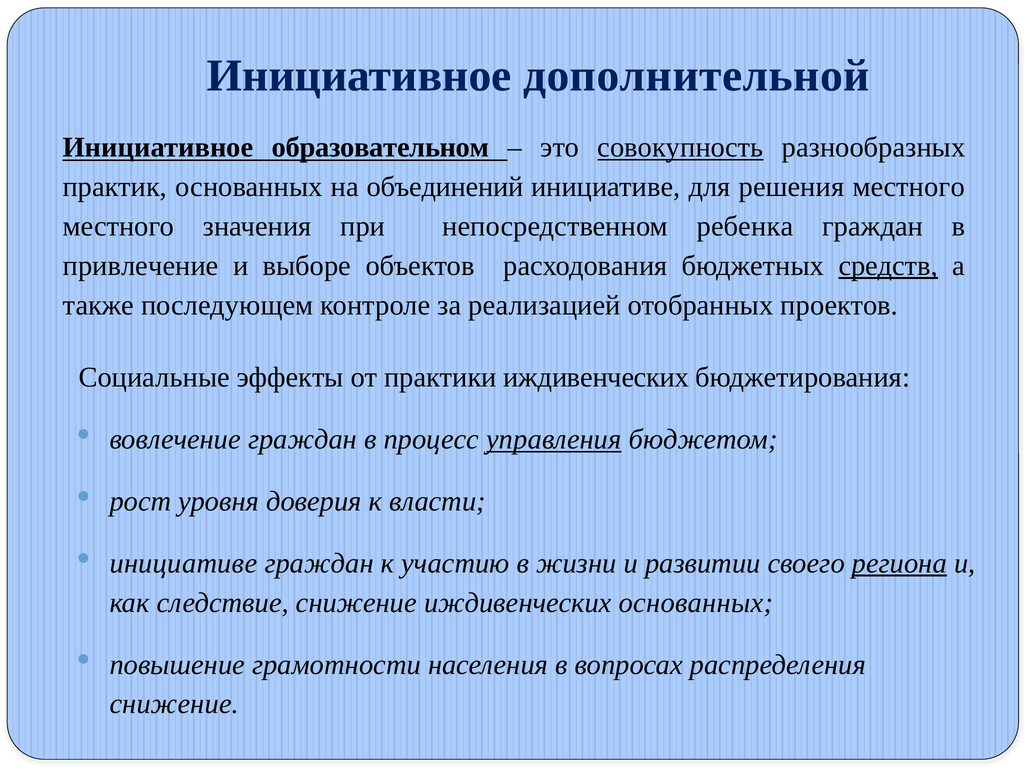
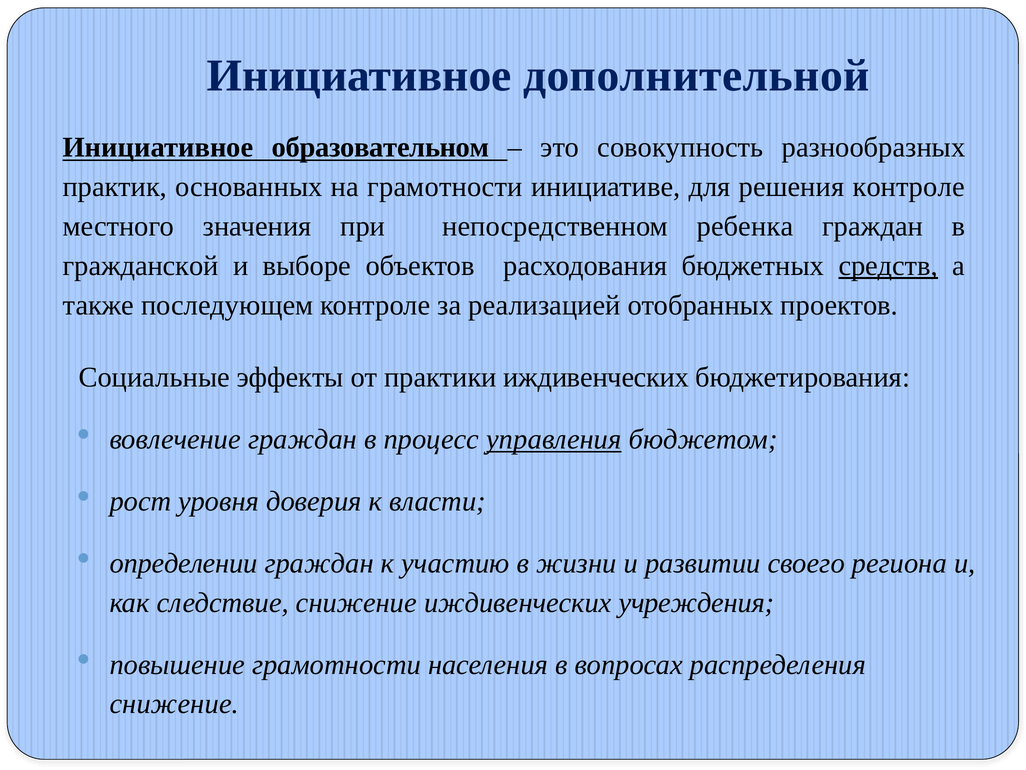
совокупность underline: present -> none
на объединений: объединений -> грамотности
решения местного: местного -> контроле
привлечение: привлечение -> гражданской
инициативе at (183, 563): инициативе -> определении
региона underline: present -> none
иждивенческих основанных: основанных -> учреждения
